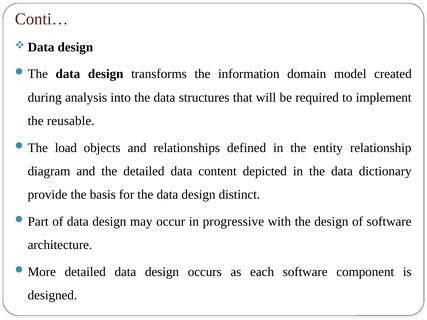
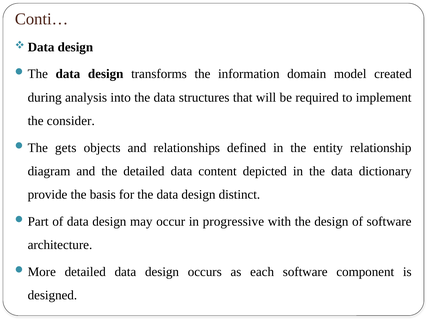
reusable: reusable -> consider
load: load -> gets
